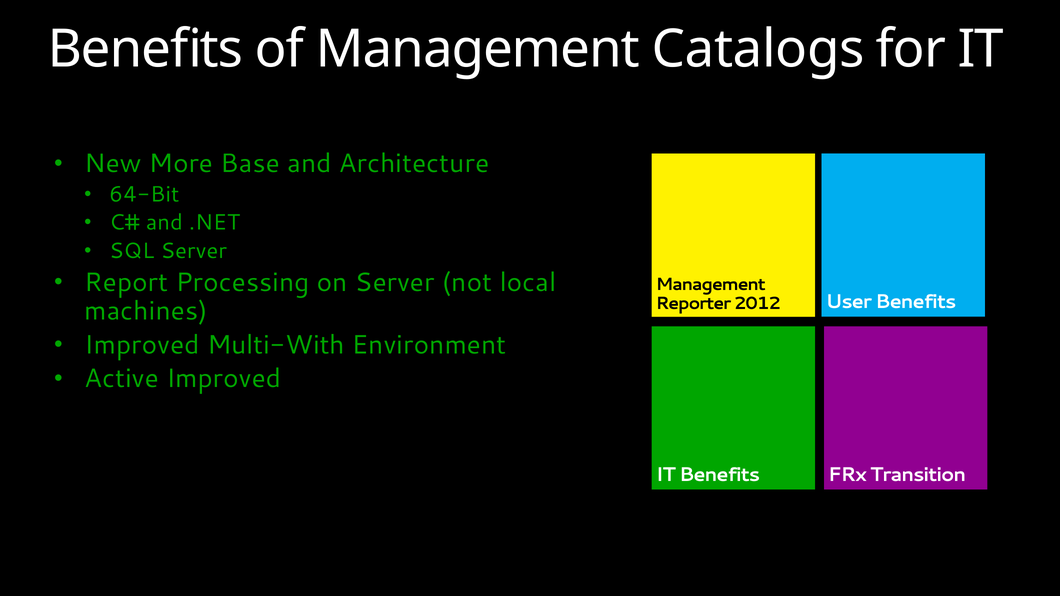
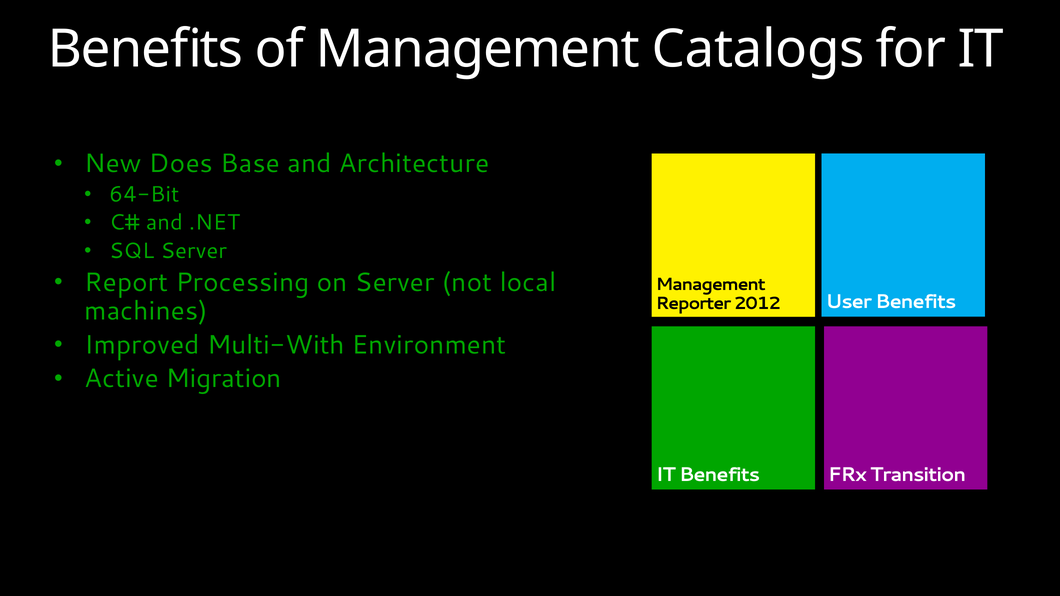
More: More -> Does
Active Improved: Improved -> Migration
